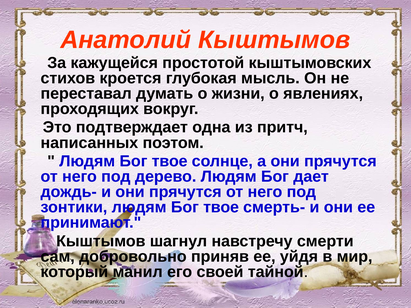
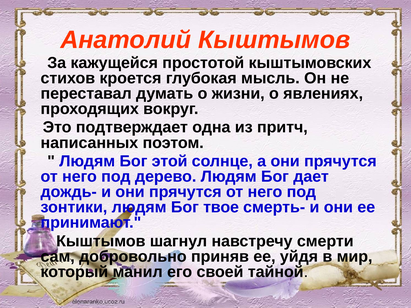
твое at (170, 161): твое -> этой
